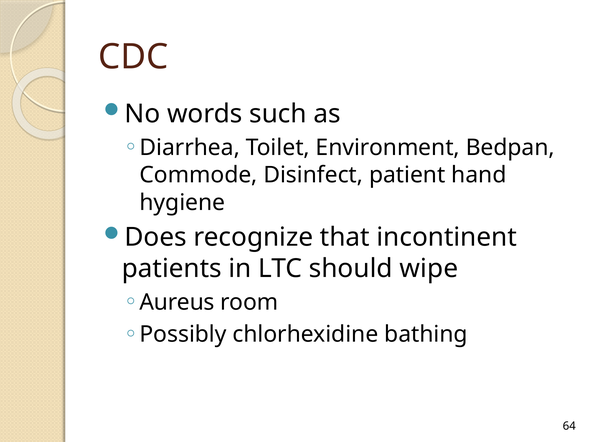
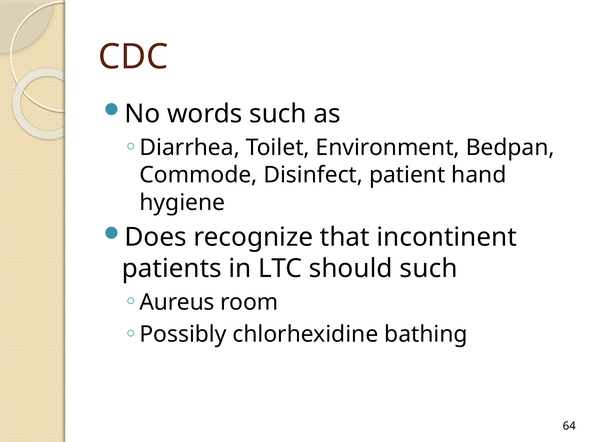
should wipe: wipe -> such
